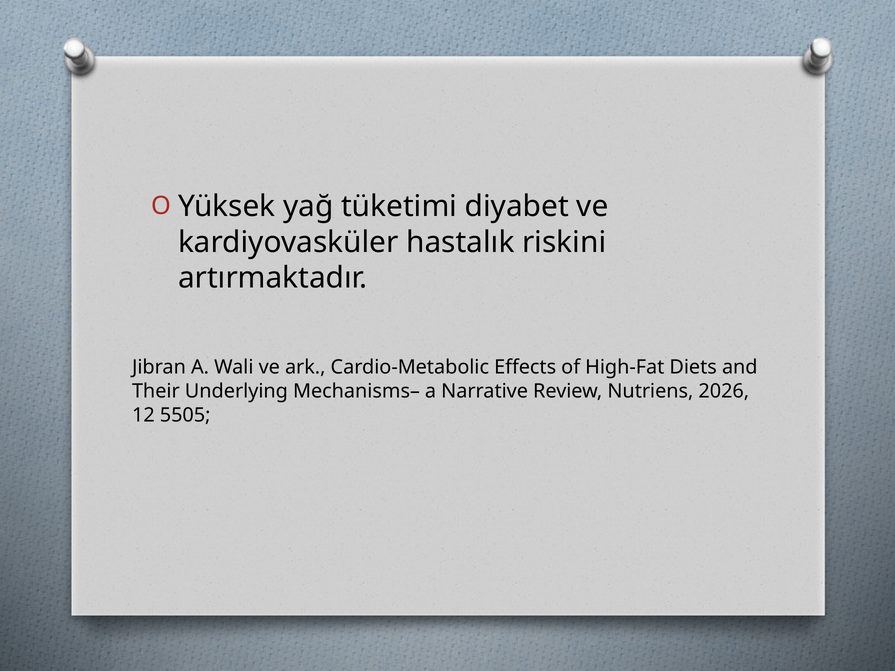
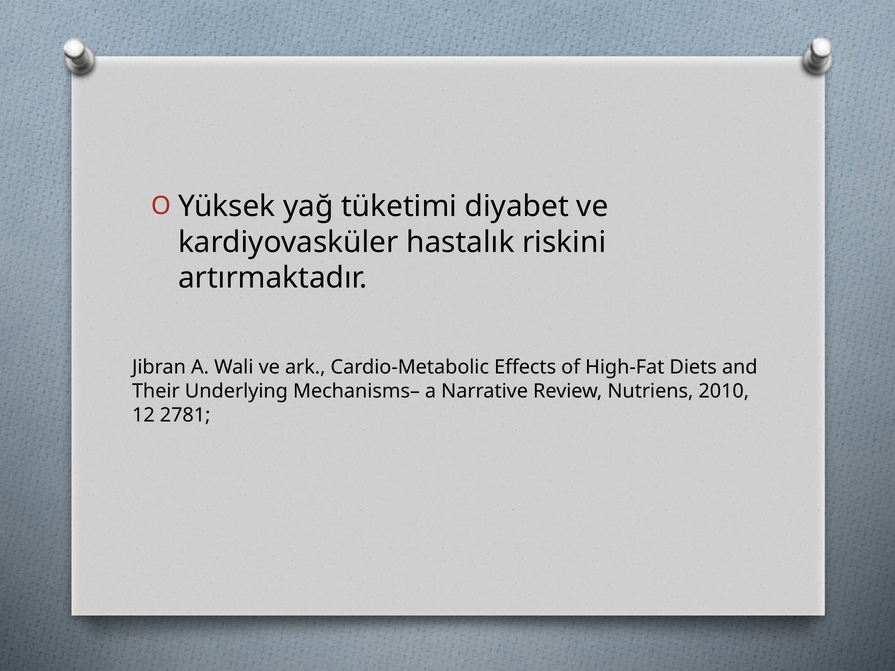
2026: 2026 -> 2010
5505: 5505 -> 2781
